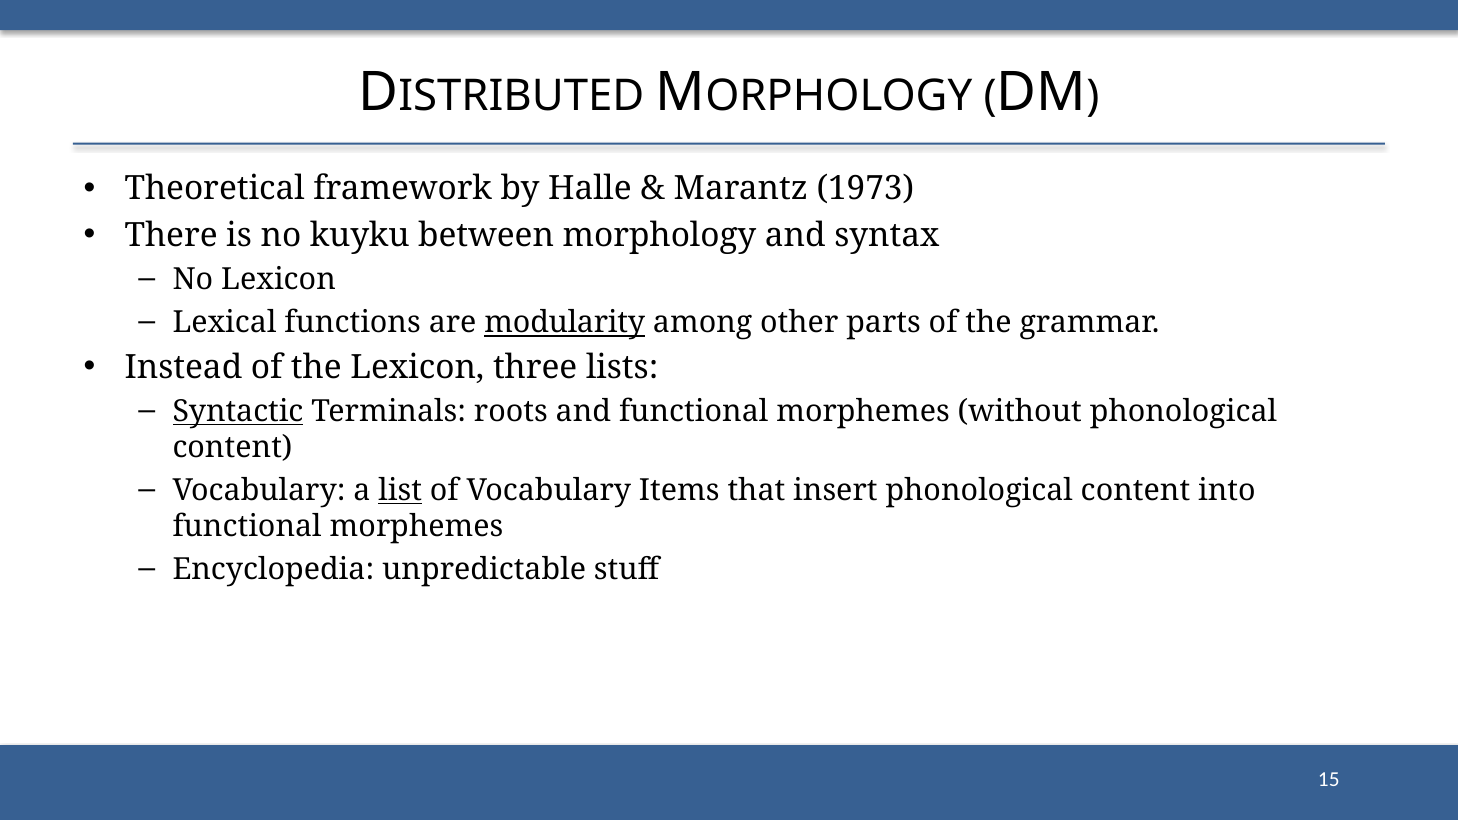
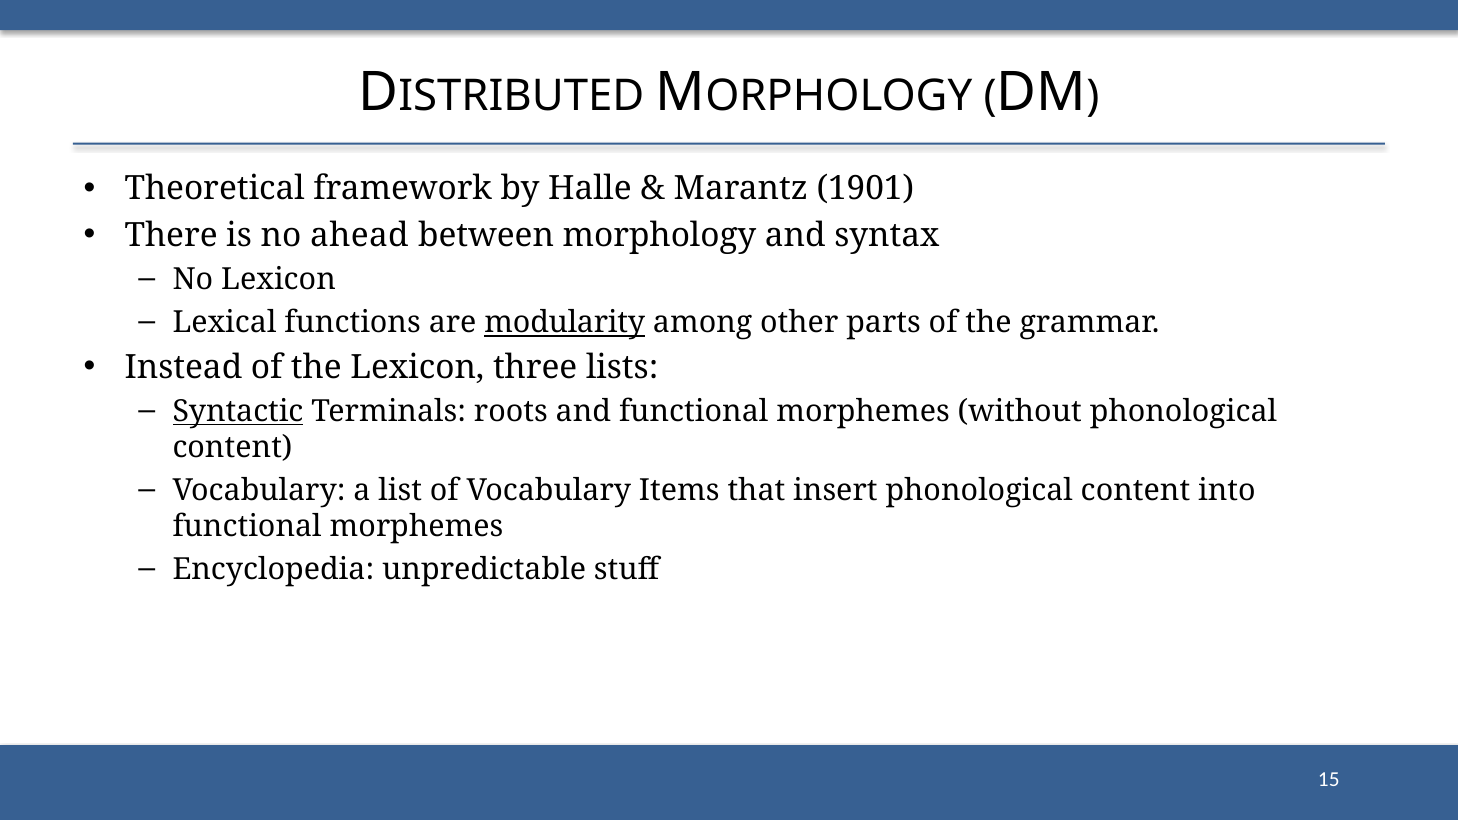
1973: 1973 -> 1901
kuyku: kuyku -> ahead
list underline: present -> none
